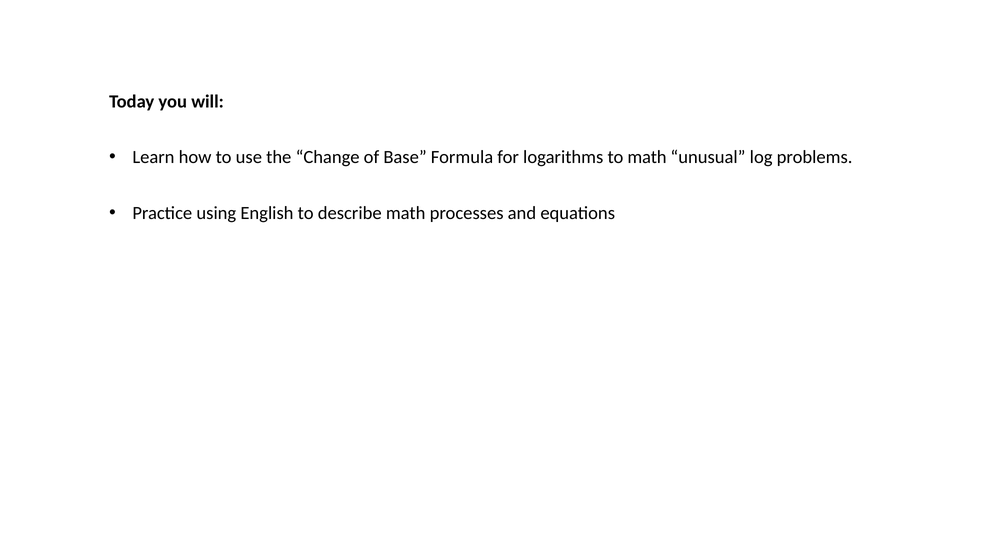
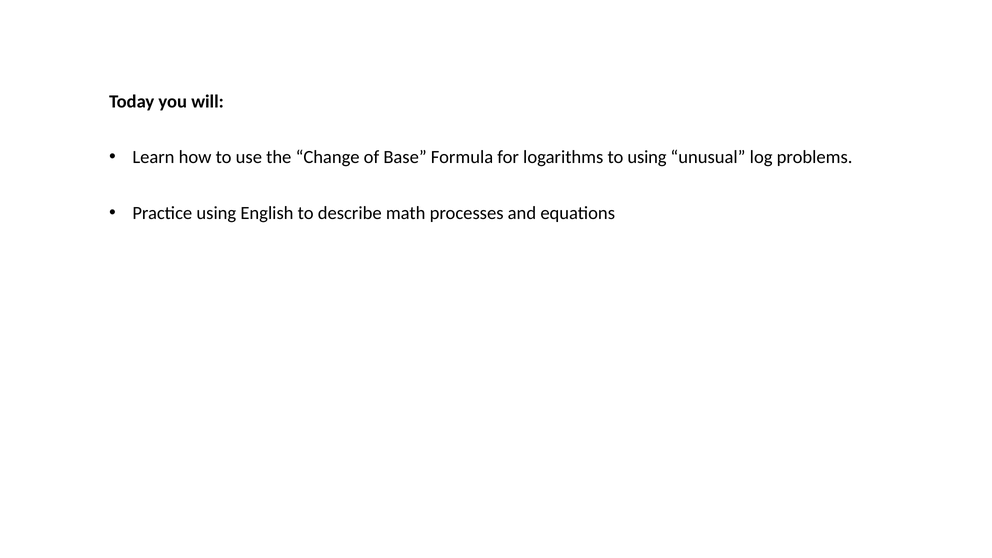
to math: math -> using
